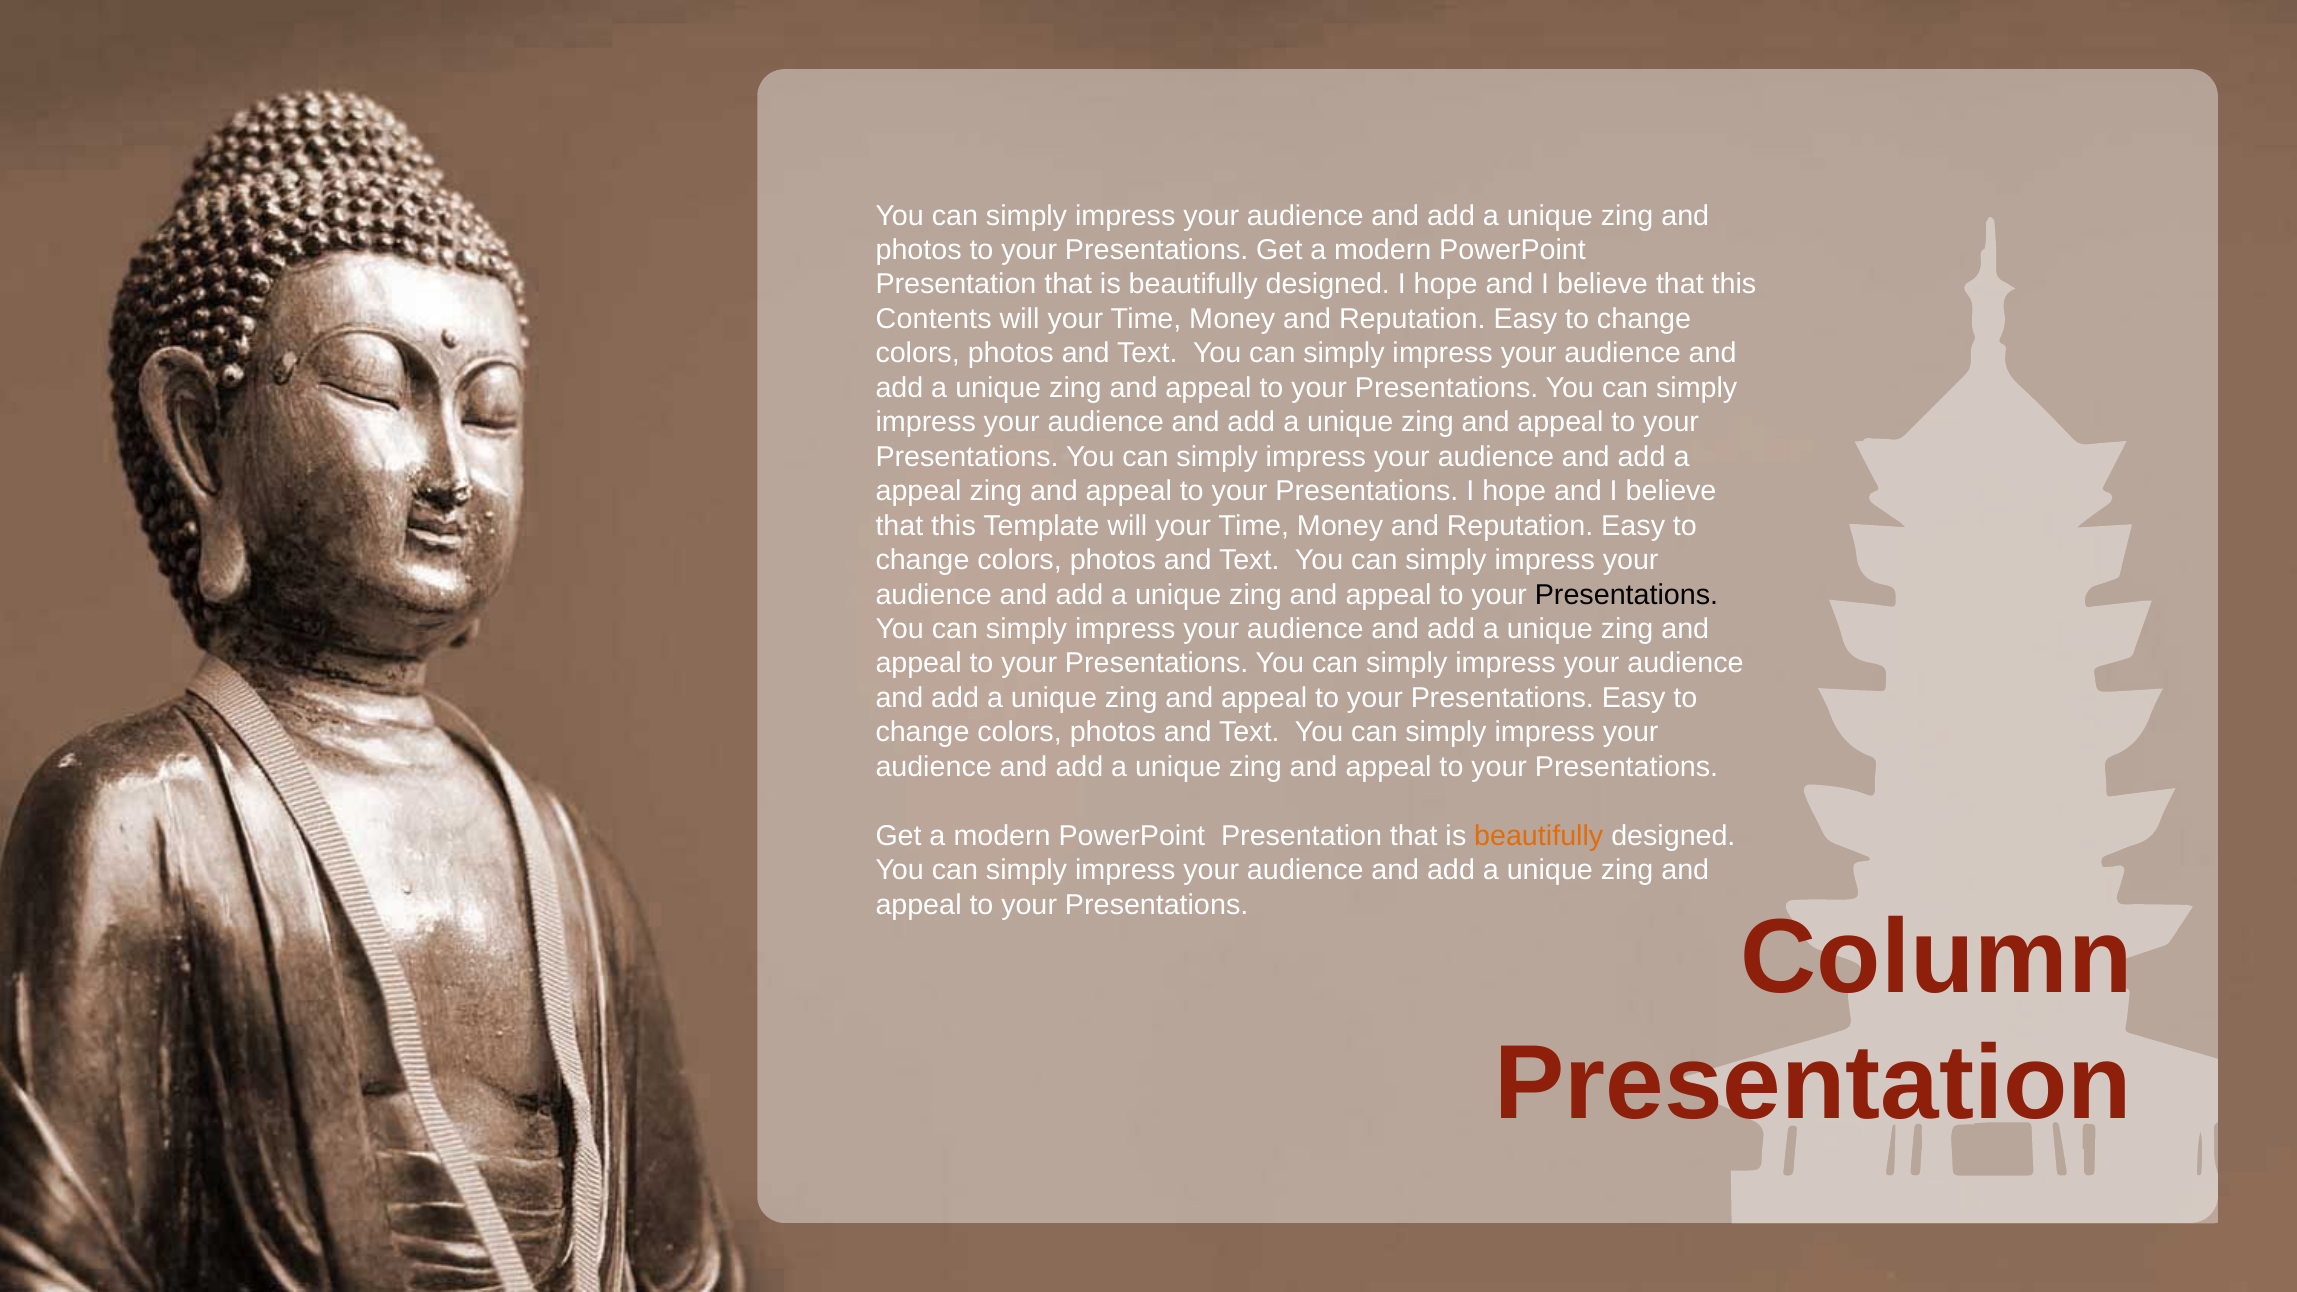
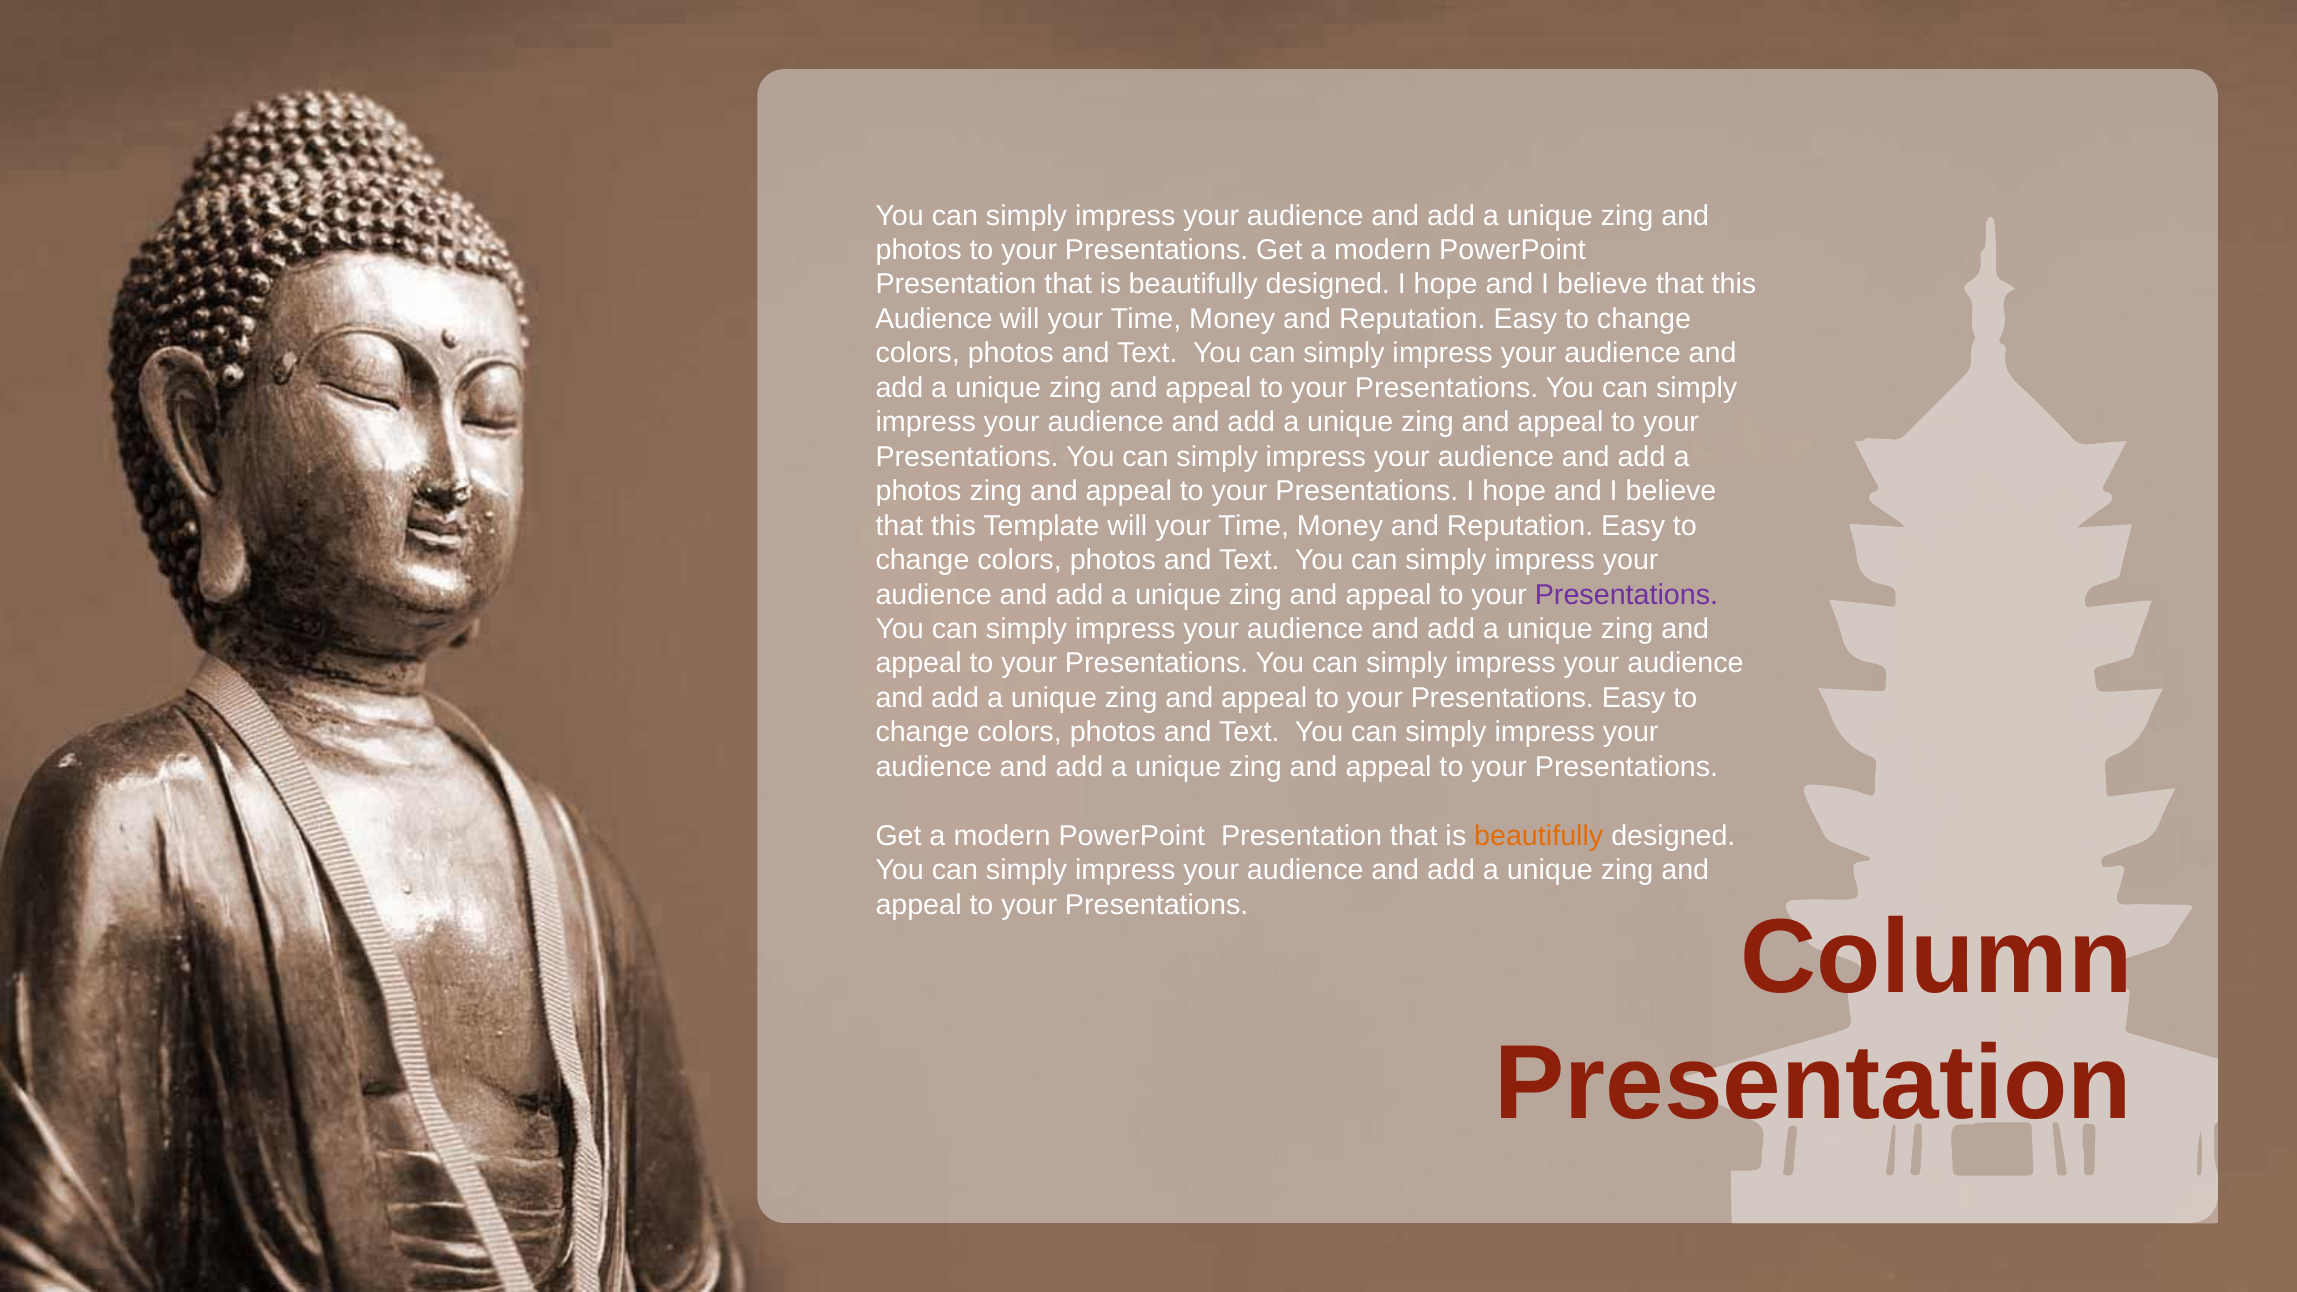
Contents at (934, 319): Contents -> Audience
appeal at (919, 491): appeal -> photos
Presentations at (1627, 595) colour: black -> purple
